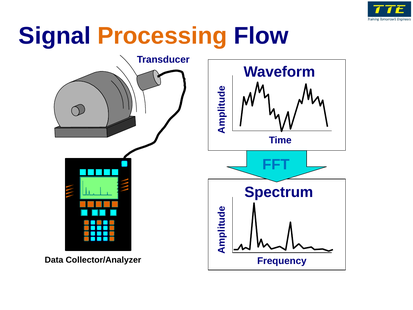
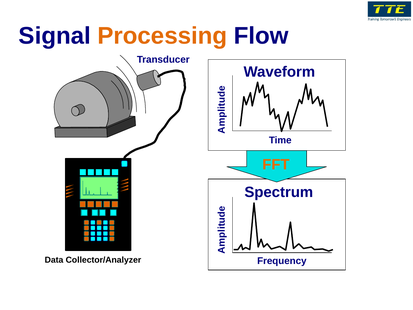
FFT colour: blue -> orange
